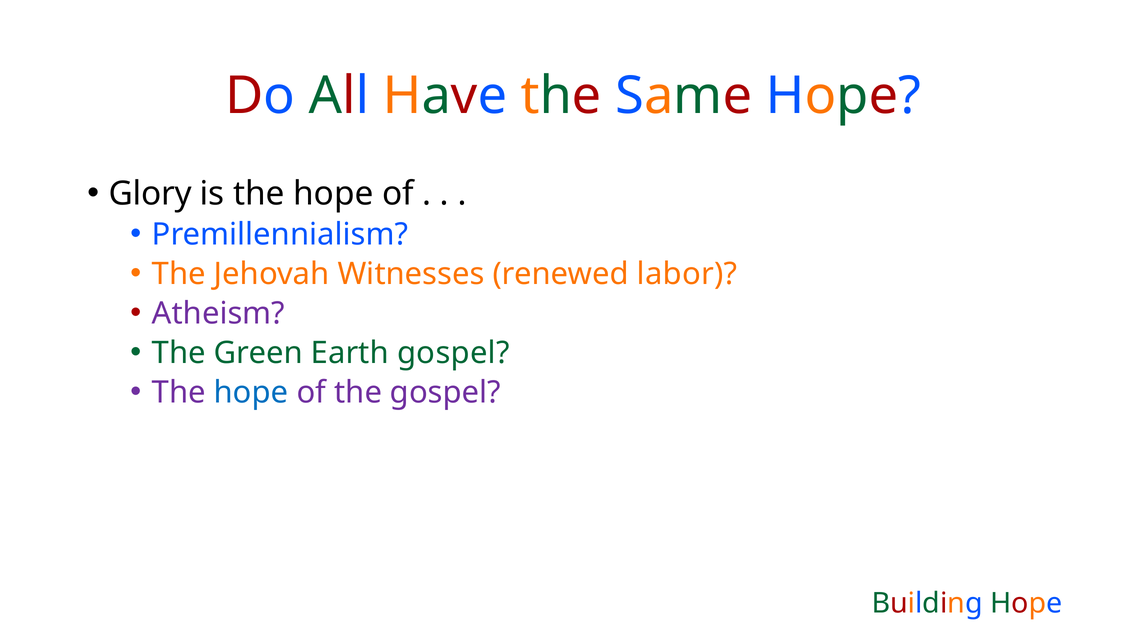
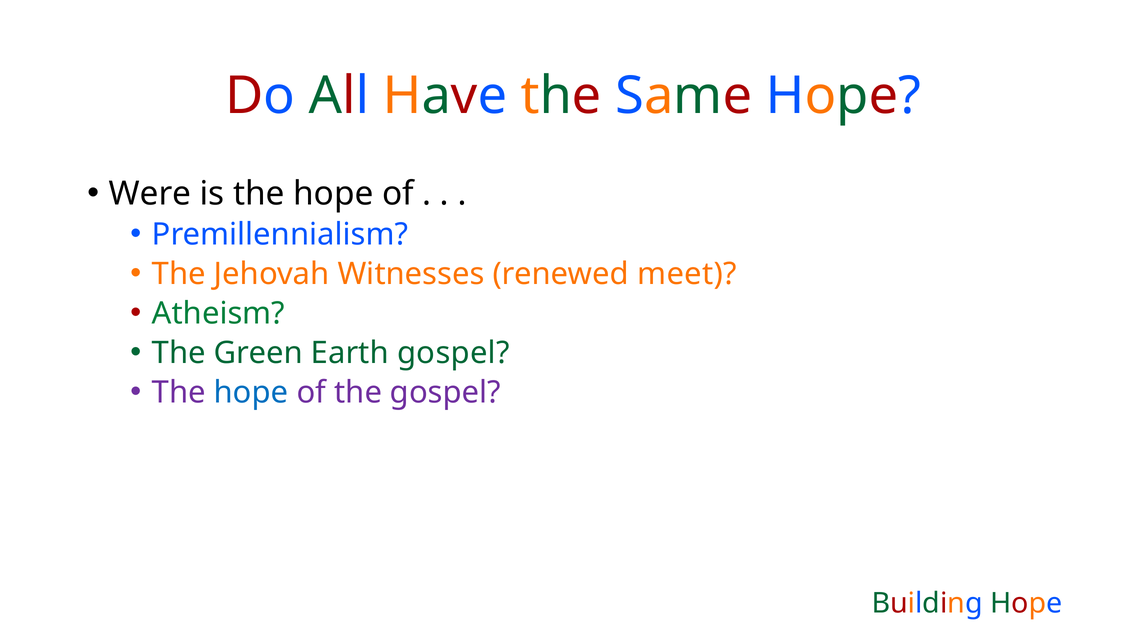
Glory: Glory -> Were
labor: labor -> meet
Atheism colour: purple -> green
